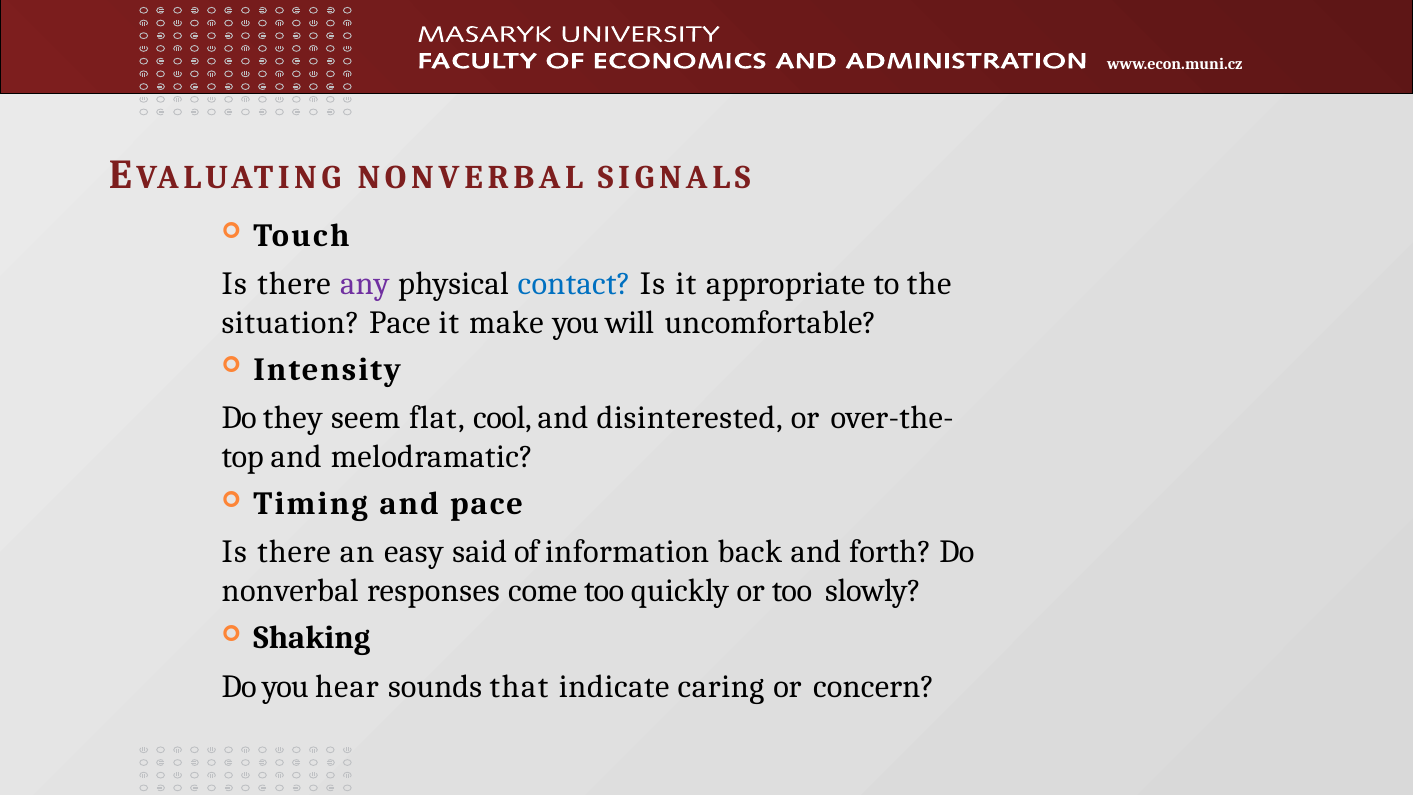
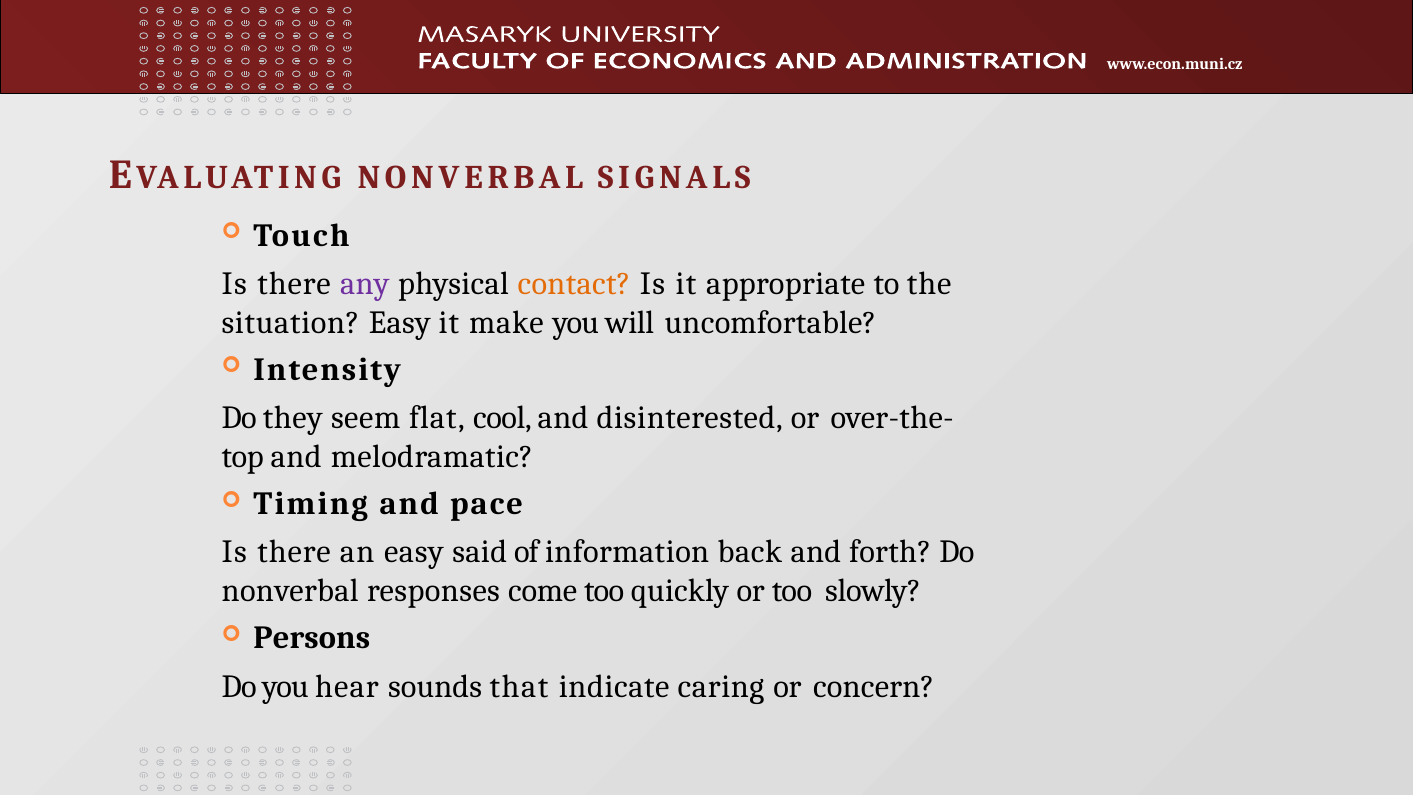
contact colour: blue -> orange
situation Pace: Pace -> Easy
Shaking: Shaking -> Persons
